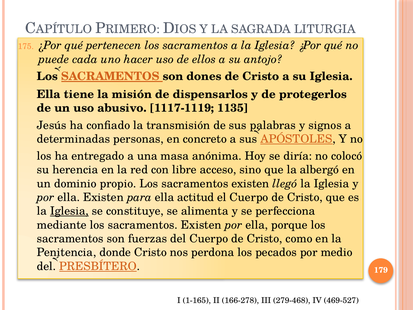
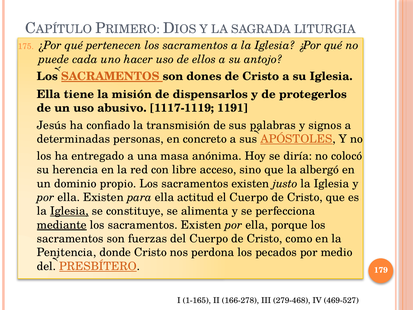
1135: 1135 -> 1191
llegó: llegó -> justo
mediante underline: none -> present
